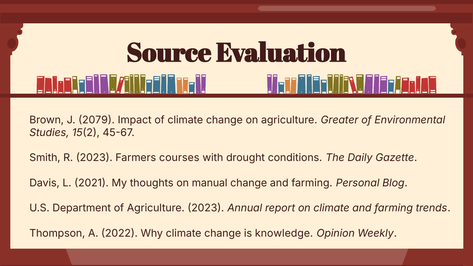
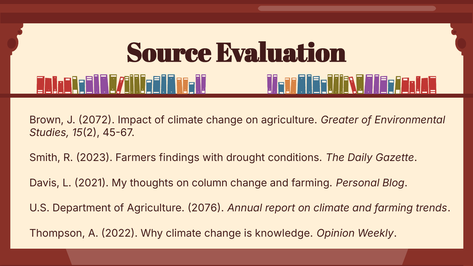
2079: 2079 -> 2072
courses: courses -> findings
manual: manual -> column
Agriculture 2023: 2023 -> 2076
